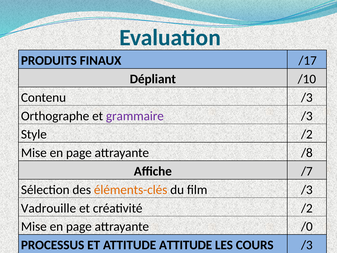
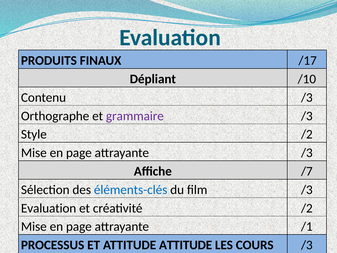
attrayante /8: /8 -> /3
éléments-clés colour: orange -> blue
Vadrouille at (49, 208): Vadrouille -> Evaluation
/0: /0 -> /1
